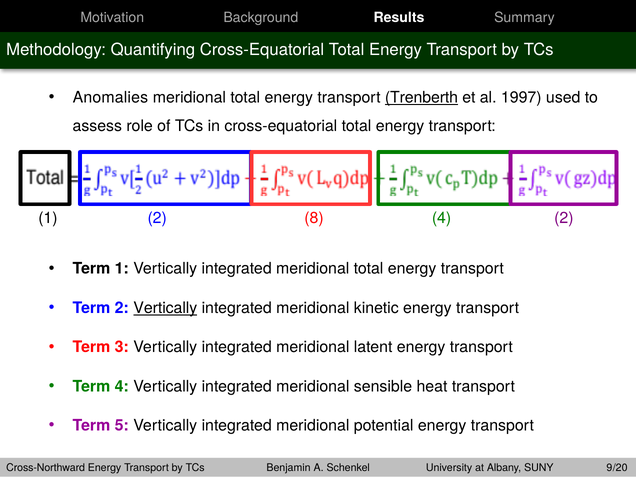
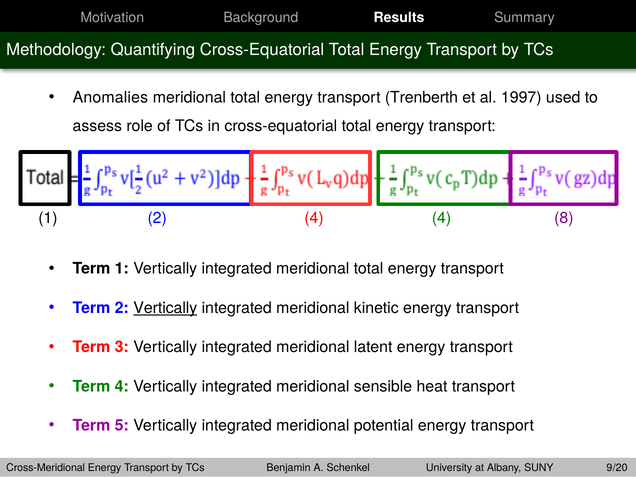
Trenberth underline: present -> none
2 8: 8 -> 4
4 2: 2 -> 8
Cross-Northward: Cross-Northward -> Cross-Meridional
